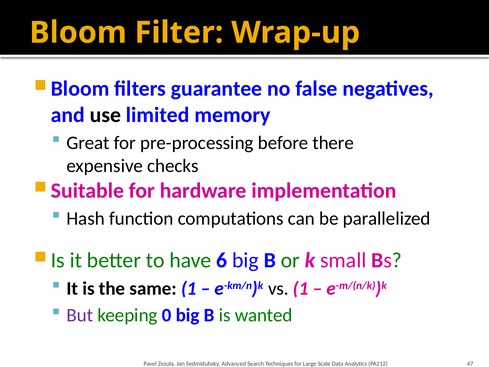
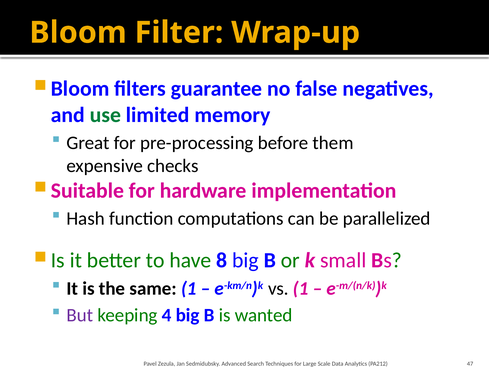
use colour: black -> green
there: there -> them
6: 6 -> 8
0: 0 -> 4
